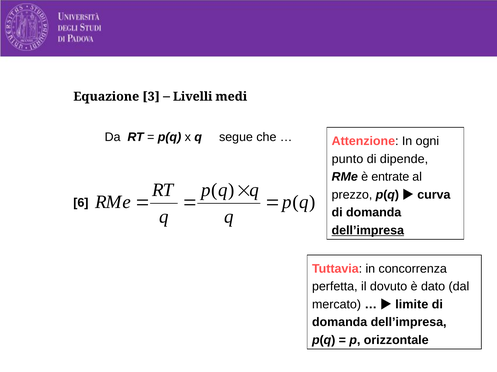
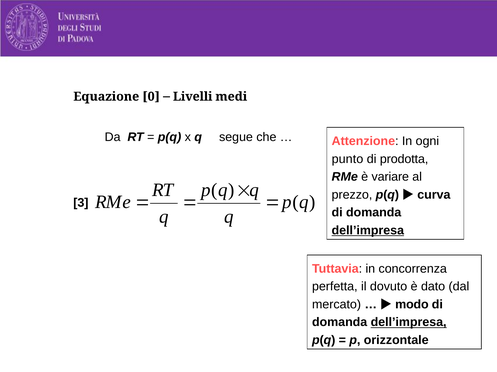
3: 3 -> 0
dipende: dipende -> prodotta
entrate: entrate -> variare
6: 6 -> 3
limite: limite -> modo
dell’impresa at (409, 323) underline: none -> present
